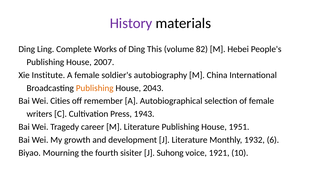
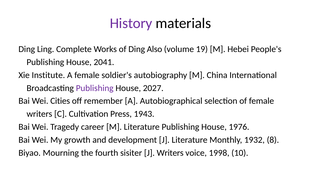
This: This -> Also
82: 82 -> 19
2007: 2007 -> 2041
Publishing at (95, 88) colour: orange -> purple
2043: 2043 -> 2027
1951: 1951 -> 1976
6: 6 -> 8
J Suhong: Suhong -> Writers
1921: 1921 -> 1998
